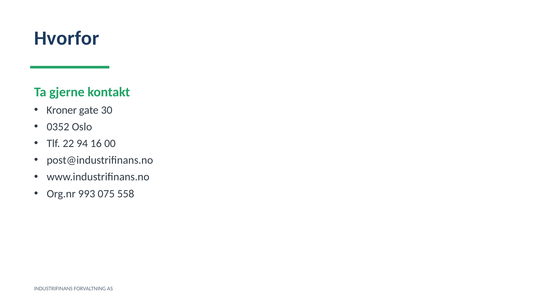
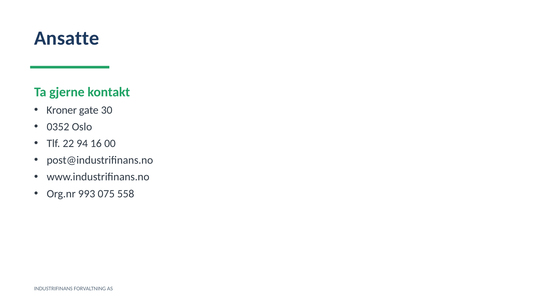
Hvorfor: Hvorfor -> Ansatte
